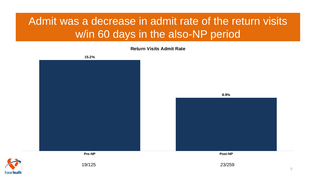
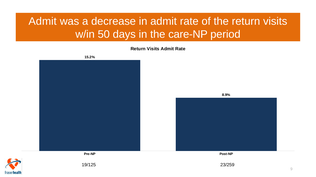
60: 60 -> 50
also-NP: also-NP -> care-NP
